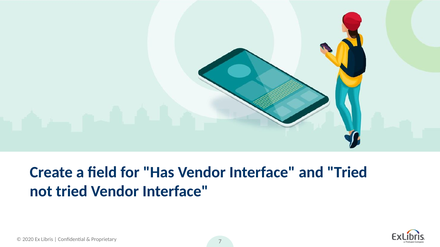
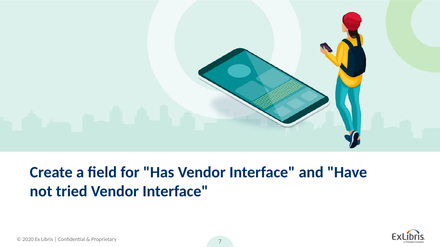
and Tried: Tried -> Have
